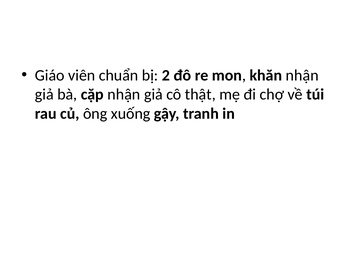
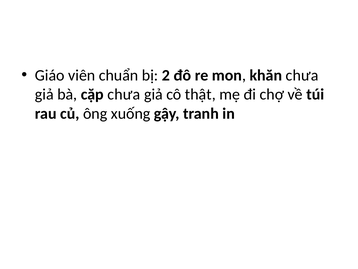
khăn nhận: nhận -> chưa
cặp nhận: nhận -> chưa
